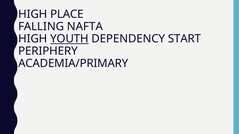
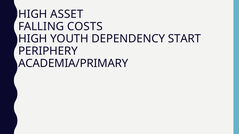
PLACE: PLACE -> ASSET
NAFTA: NAFTA -> COSTS
YOUTH underline: present -> none
